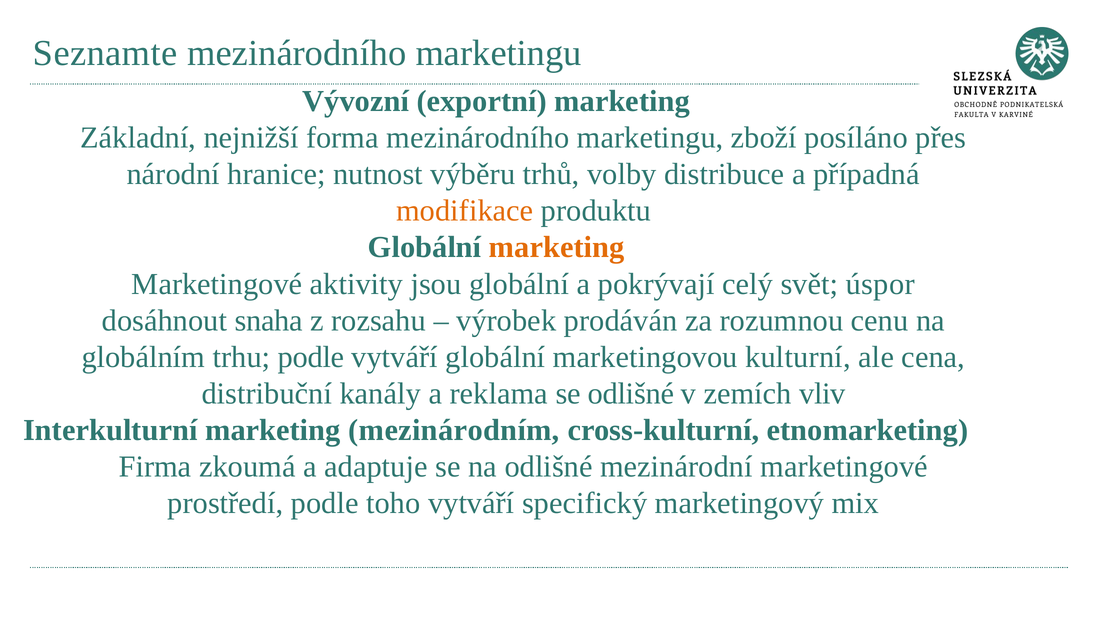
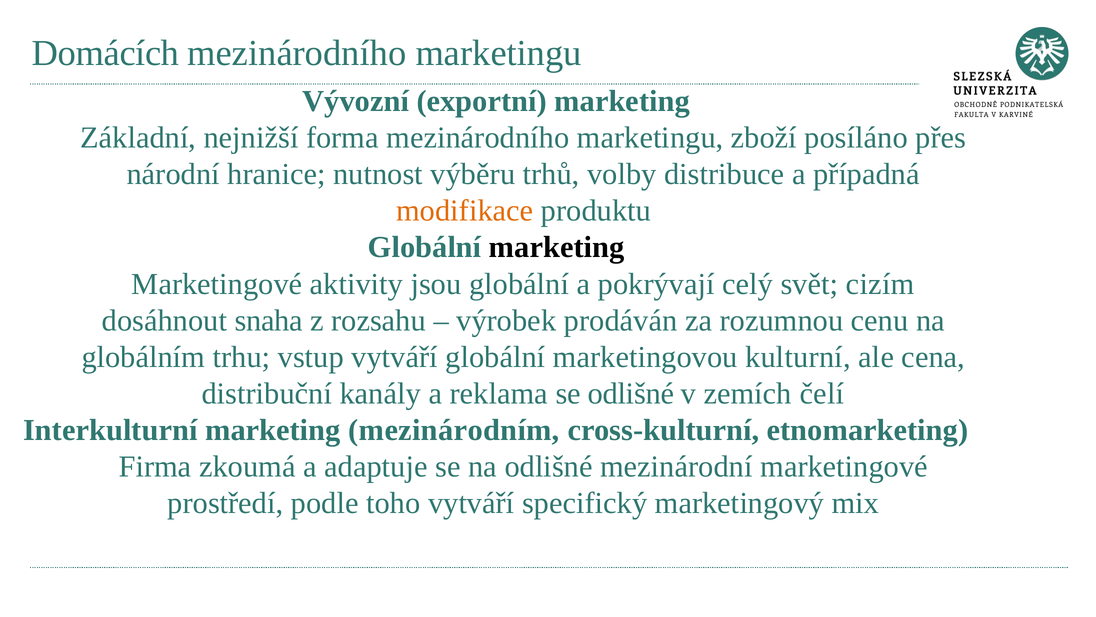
Seznamte: Seznamte -> Domácích
marketing at (557, 247) colour: orange -> black
úspor: úspor -> cizím
trhu podle: podle -> vstup
vliv: vliv -> čelí
